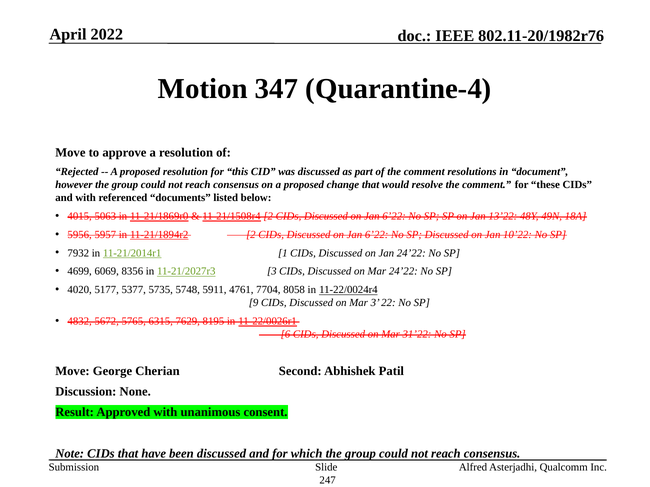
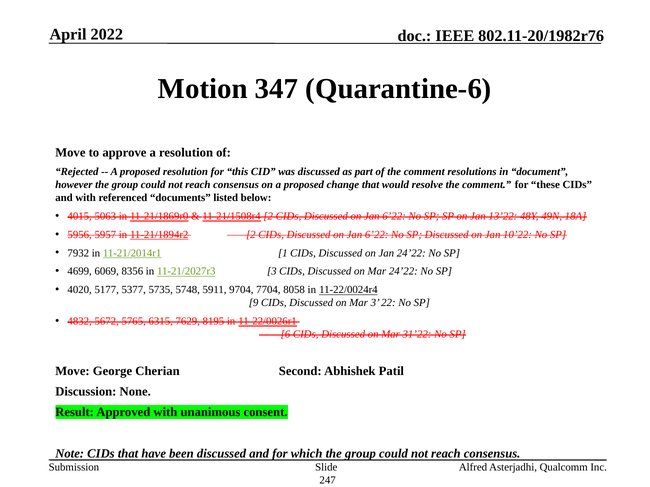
Quarantine-4: Quarantine-4 -> Quarantine-6
4761: 4761 -> 9704
